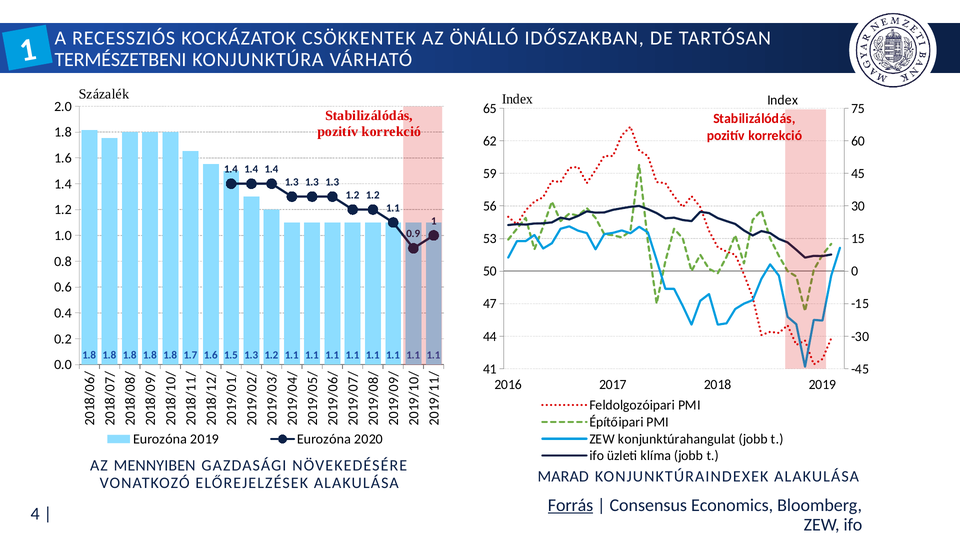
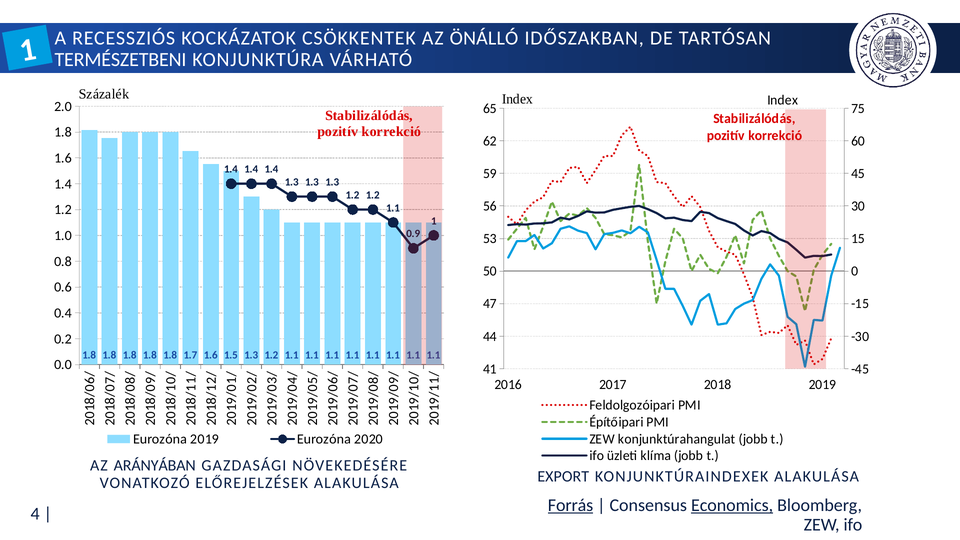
MENNYIBEN: MENNYIBEN -> ARÁNYÁBAN
MARAD: MARAD -> EXPORT
Economics underline: none -> present
